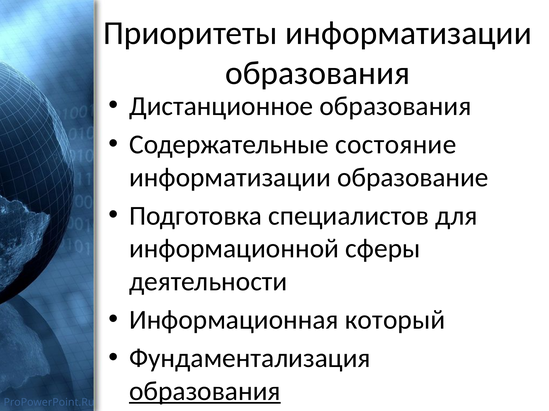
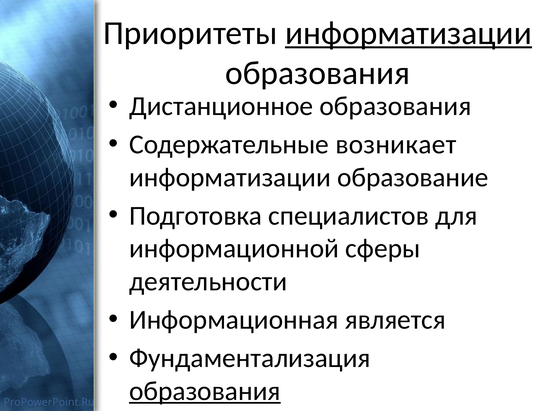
информатизации at (409, 33) underline: none -> present
состояние: состояние -> возникает
который: который -> является
